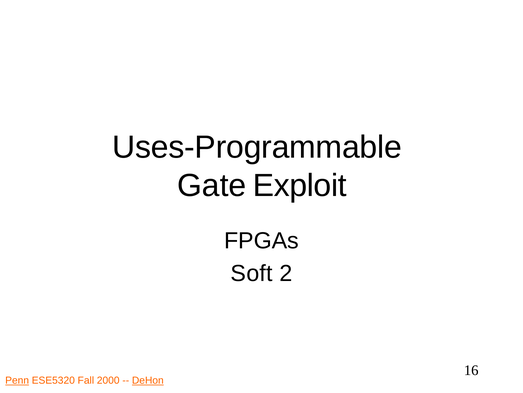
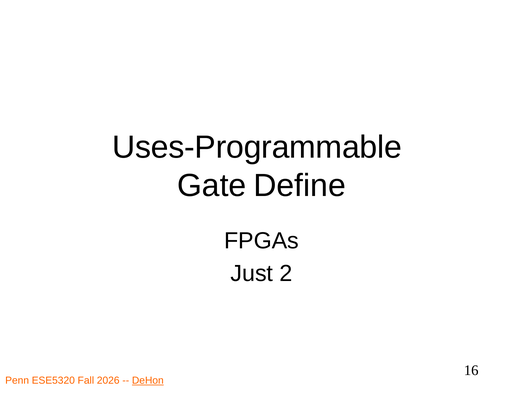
Exploit: Exploit -> Define
Soft: Soft -> Just
Penn underline: present -> none
2000: 2000 -> 2026
